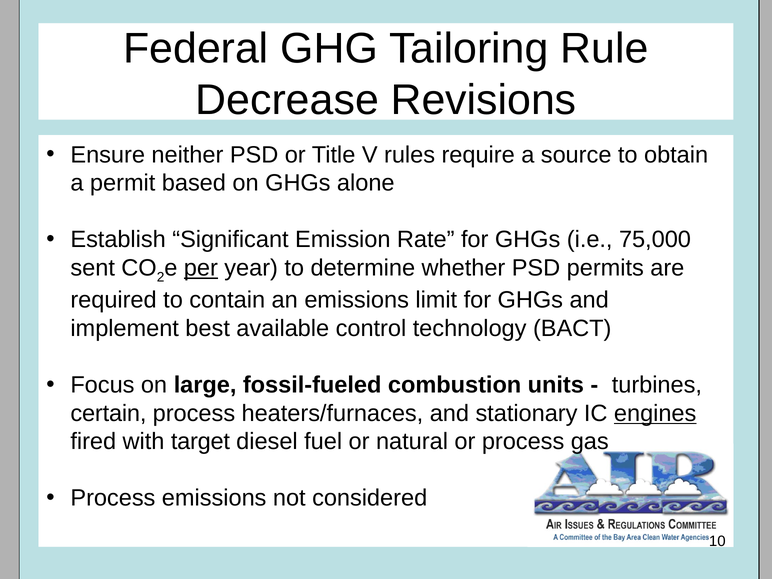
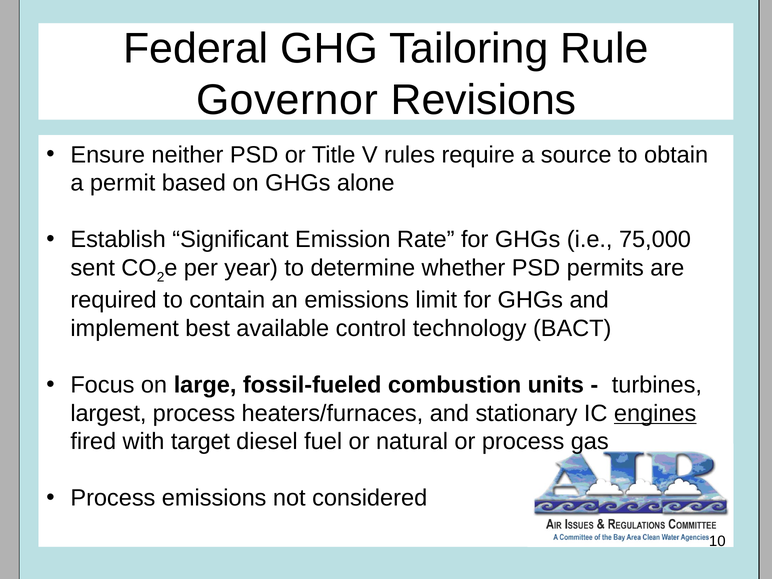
Decrease: Decrease -> Governor
per underline: present -> none
certain: certain -> largest
